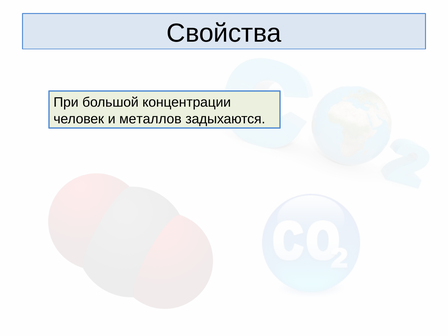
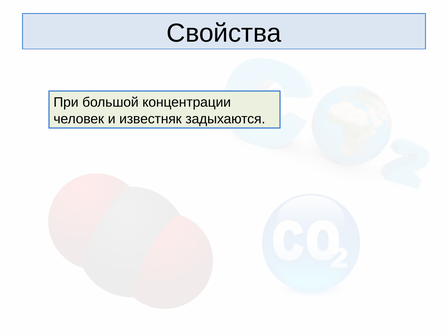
металлов: металлов -> известняк
